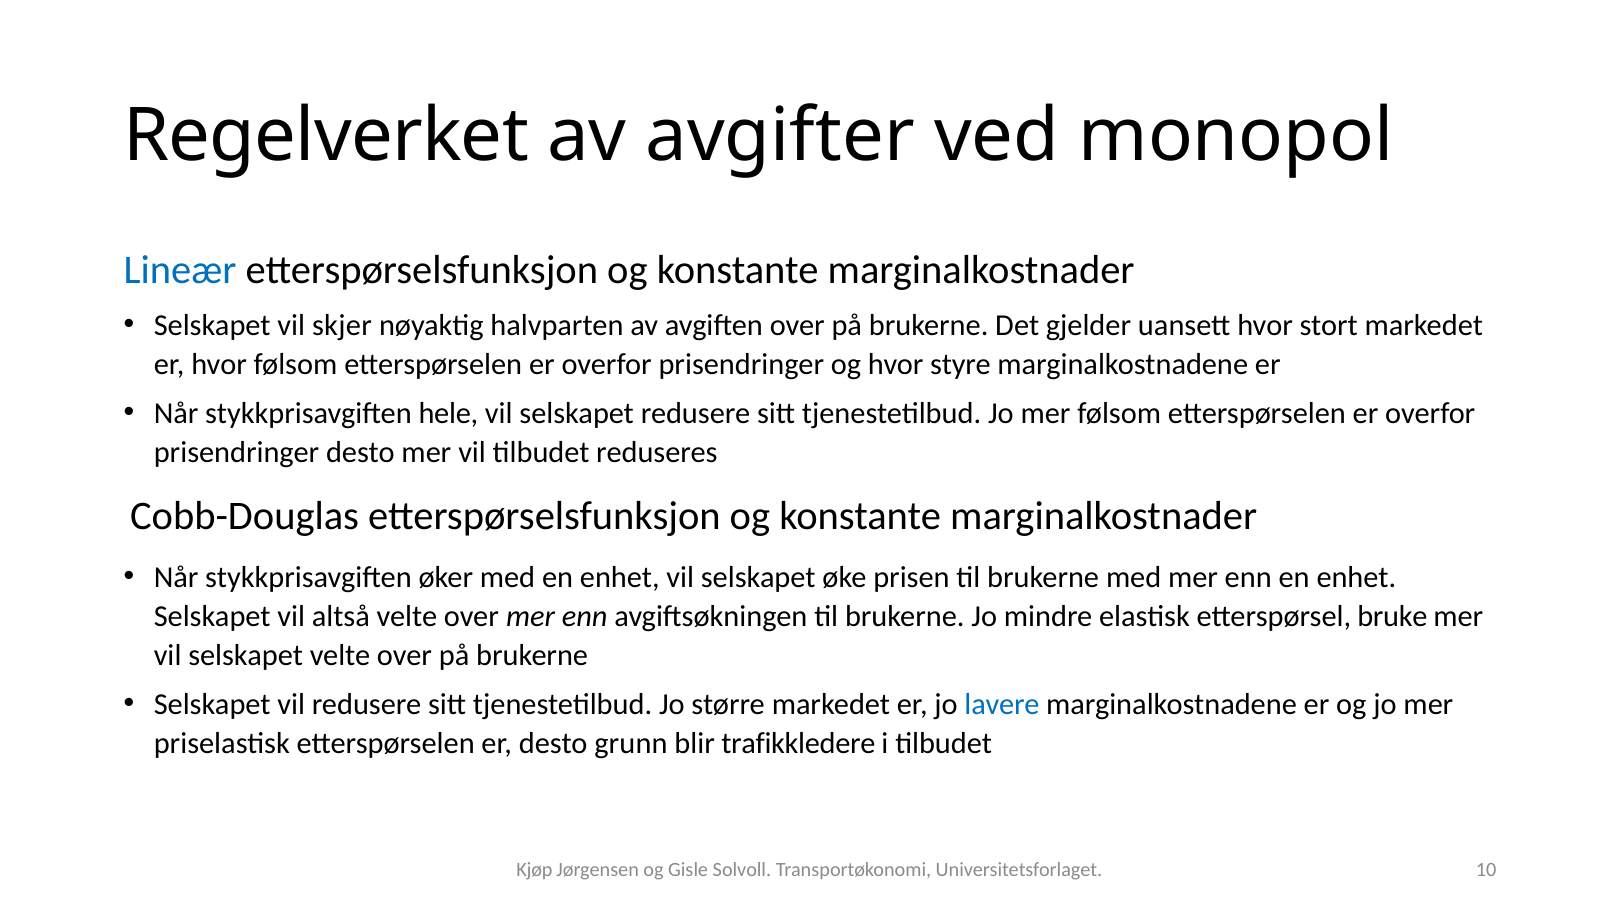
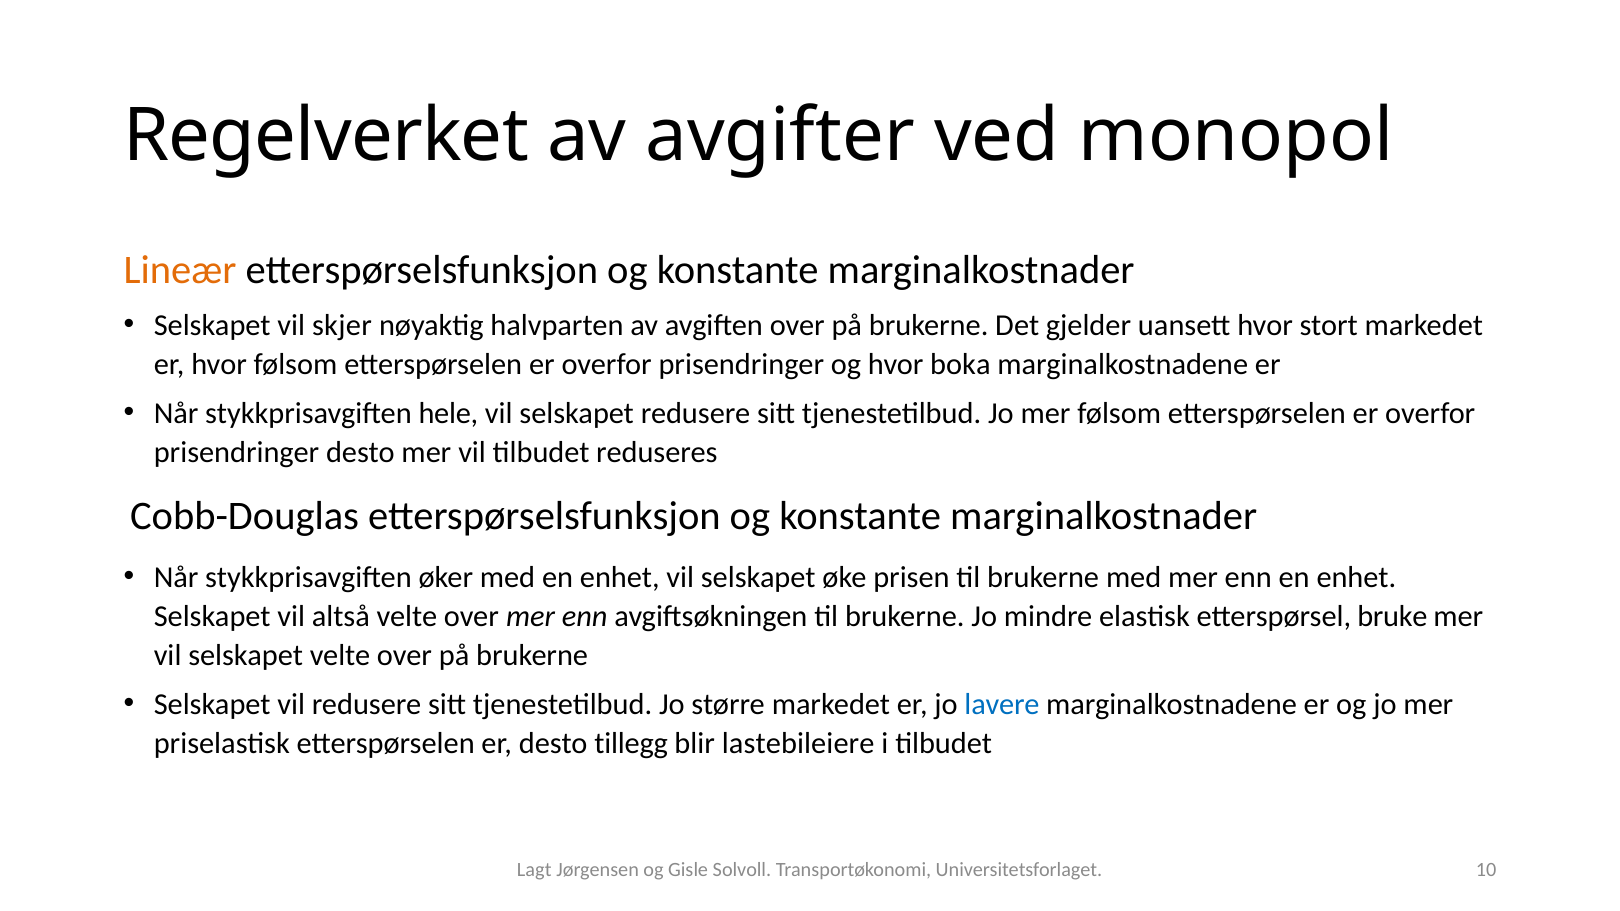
Lineær colour: blue -> orange
styre: styre -> boka
grunn: grunn -> tillegg
trafikkledere: trafikkledere -> lastebileiere
Kjøp: Kjøp -> Lagt
